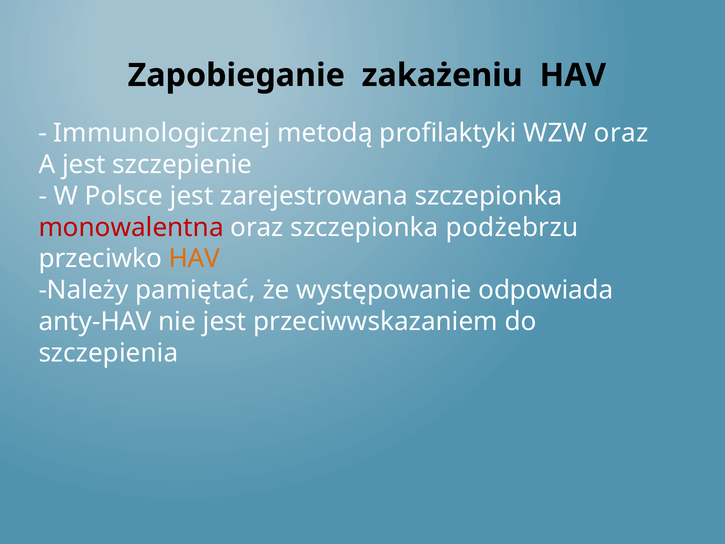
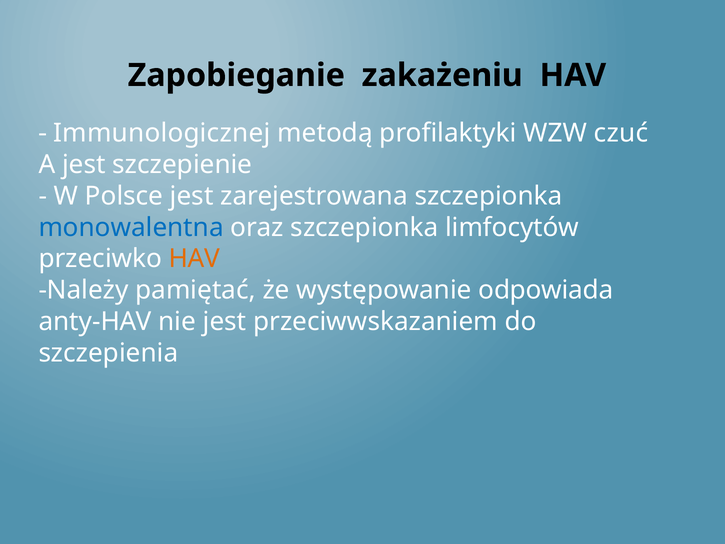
WZW oraz: oraz -> czuć
monowalentna colour: red -> blue
podżebrzu: podżebrzu -> limfocytów
